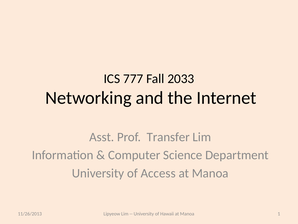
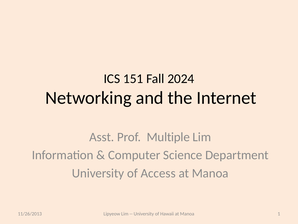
777: 777 -> 151
2033: 2033 -> 2024
Transfer: Transfer -> Multiple
